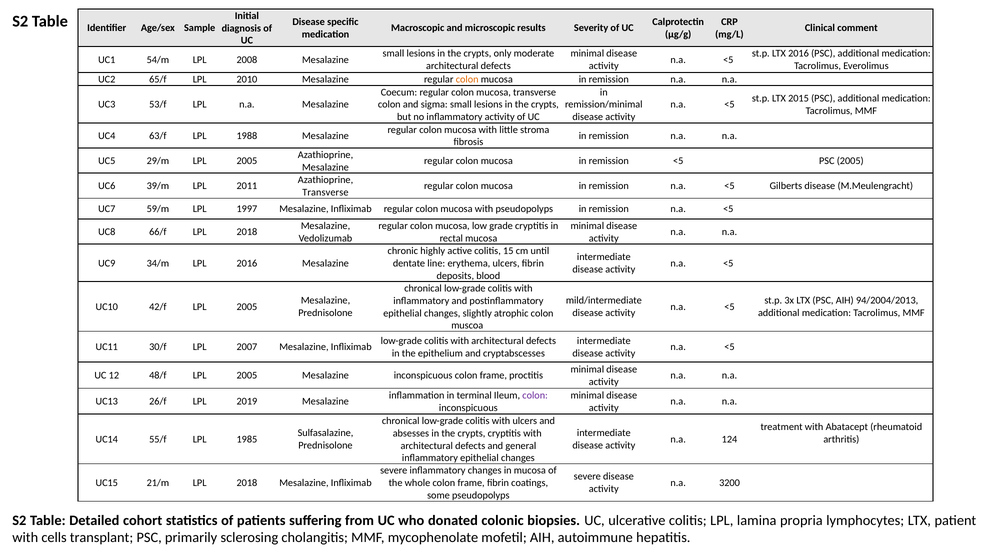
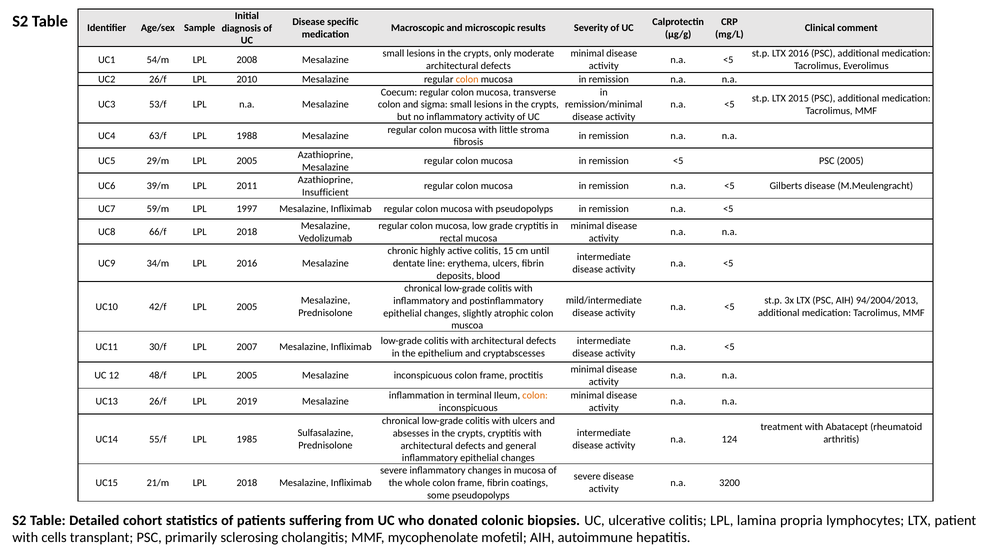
UC2 65/f: 65/f -> 26/f
Transverse at (325, 193): Transverse -> Insufficient
colon at (535, 396) colour: purple -> orange
